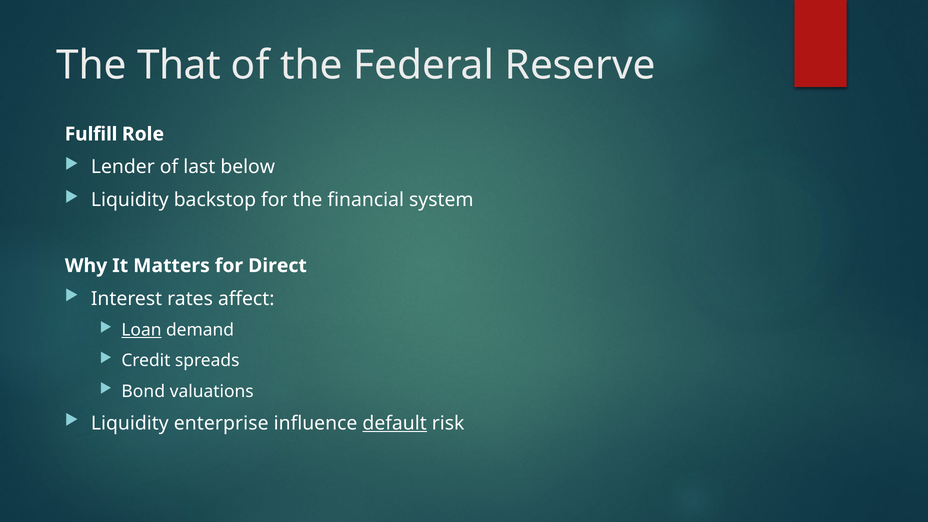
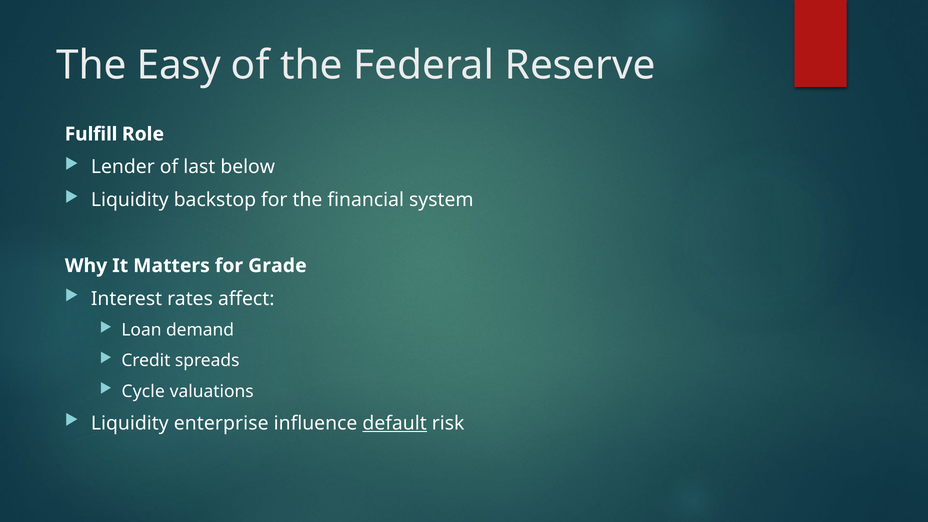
That: That -> Easy
Direct: Direct -> Grade
Loan underline: present -> none
Bond: Bond -> Cycle
